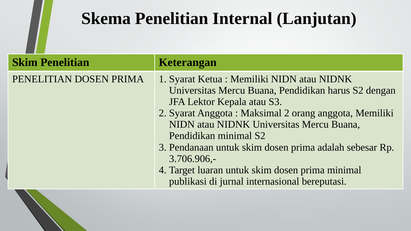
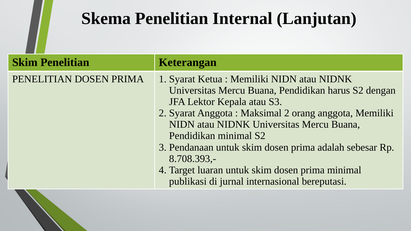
3.706.906,-: 3.706.906,- -> 8.708.393,-
